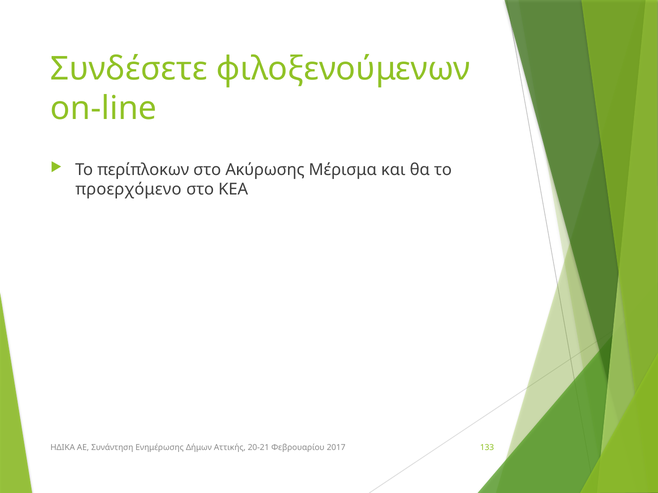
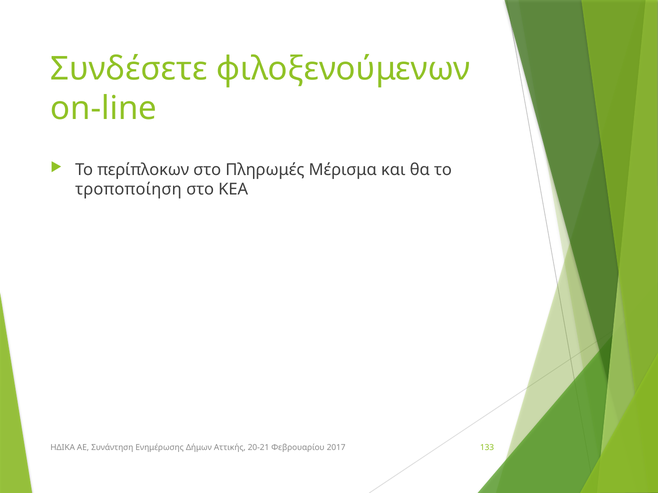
Ακύρωσης: Ακύρωσης -> Πληρωμές
προερχόμενο: προερχόμενο -> τροποποίηση
